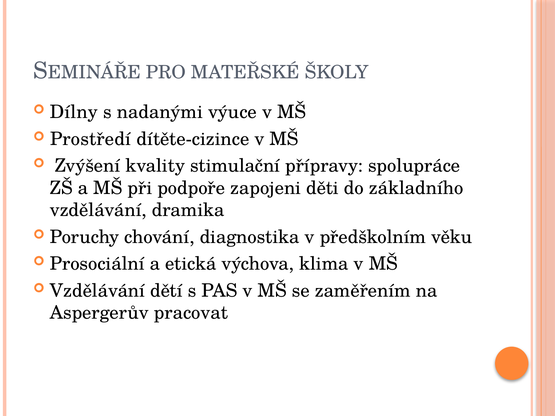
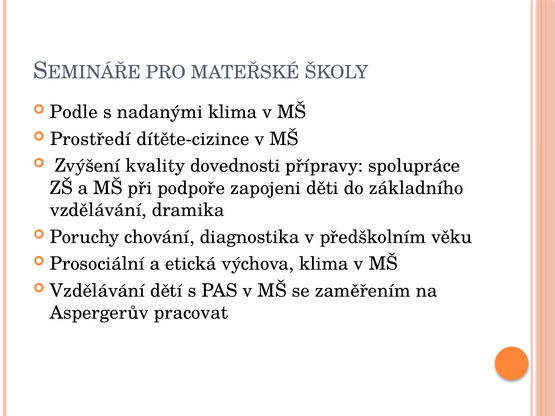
Dílny: Dílny -> Podle
nadanými výuce: výuce -> klima
stimulační: stimulační -> dovednosti
